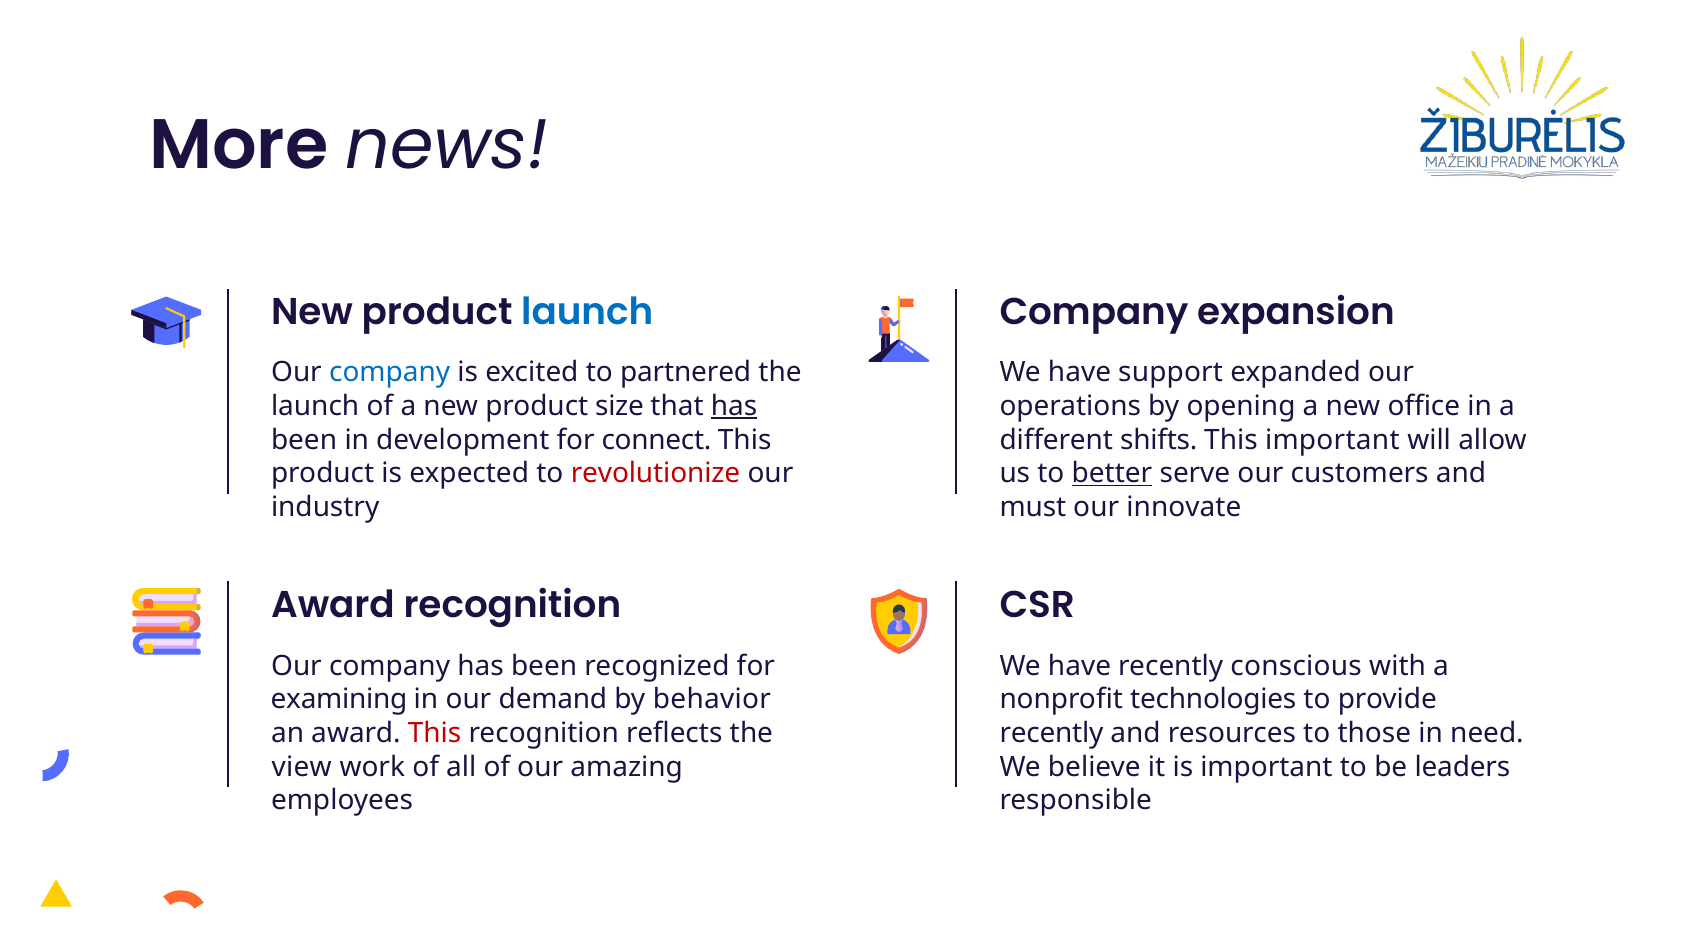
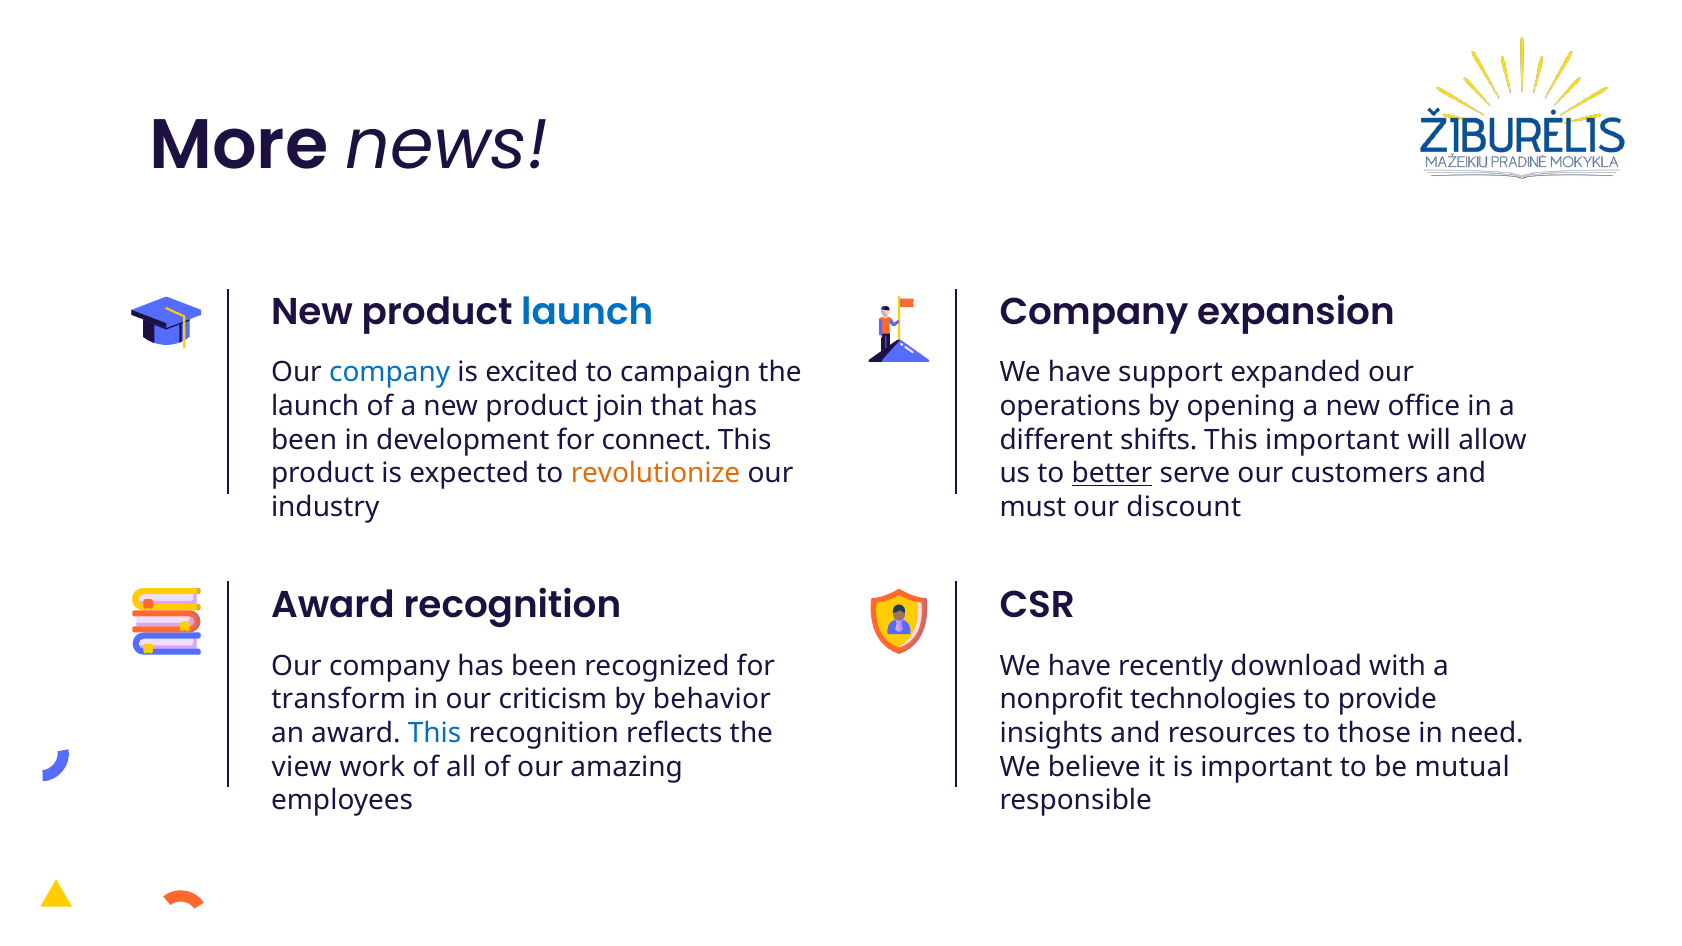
partnered: partnered -> campaign
size: size -> join
has at (734, 406) underline: present -> none
revolutionize colour: red -> orange
innovate: innovate -> discount
conscious: conscious -> download
examining: examining -> transform
demand: demand -> criticism
This at (435, 733) colour: red -> blue
recently at (1051, 733): recently -> insights
leaders: leaders -> mutual
